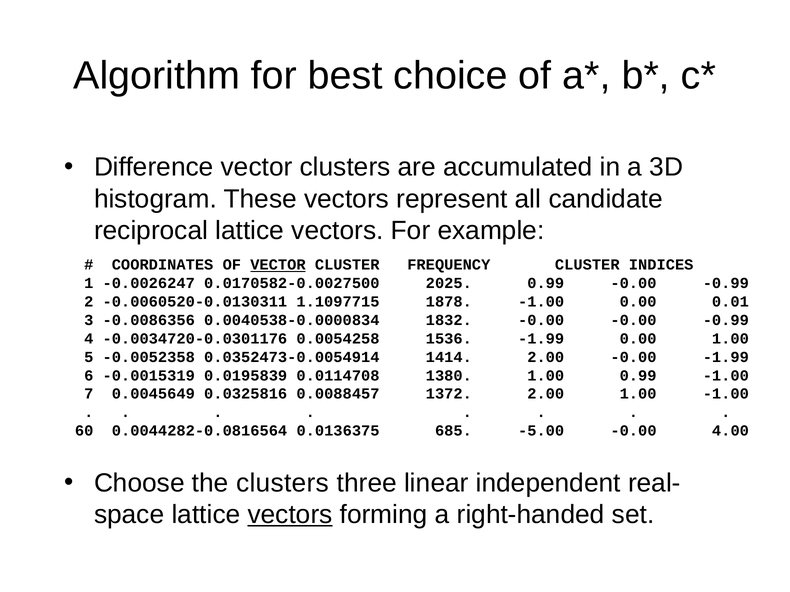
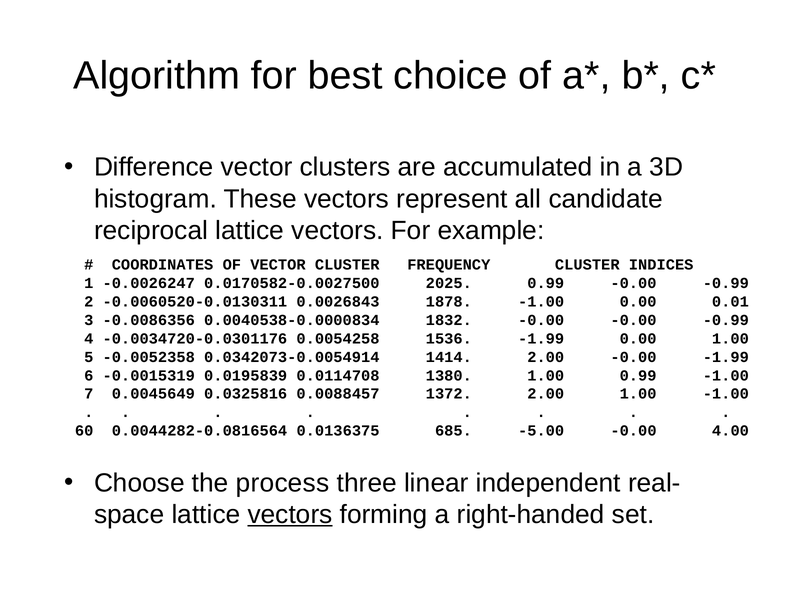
VECTOR at (278, 265) underline: present -> none
1.1097715: 1.1097715 -> 0.0026843
0.0352473-0.0054914: 0.0352473-0.0054914 -> 0.0342073-0.0054914
the clusters: clusters -> process
